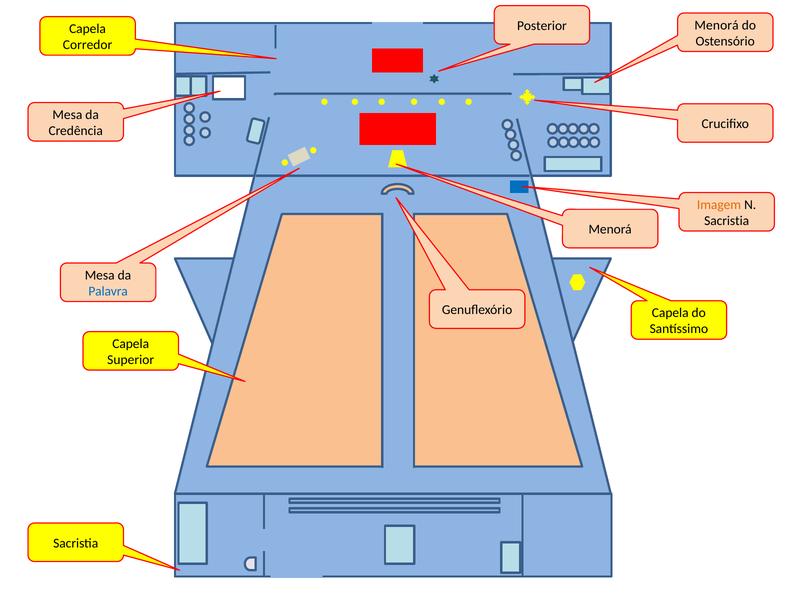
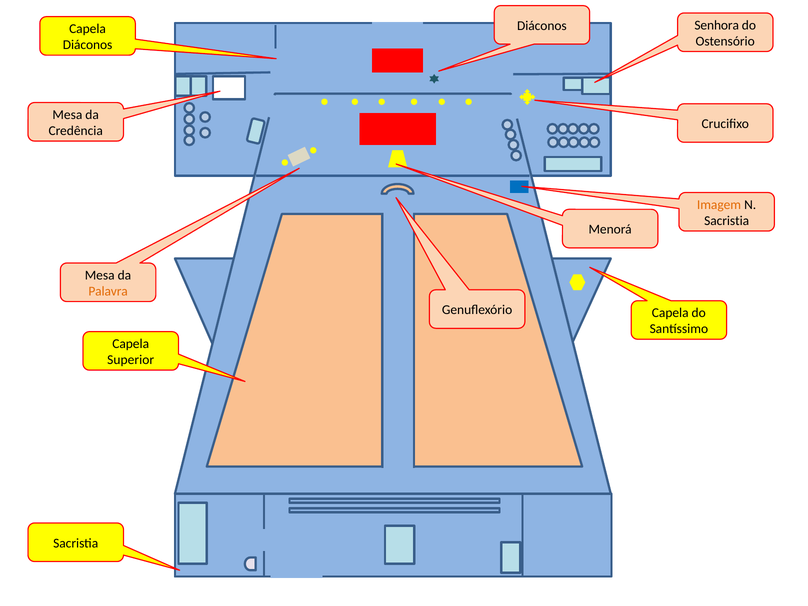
Menorá at (717, 25): Menorá -> Senhora
Posterior at (542, 26): Posterior -> Diáconos
Corredor at (88, 45): Corredor -> Diáconos
Palavra colour: blue -> orange
